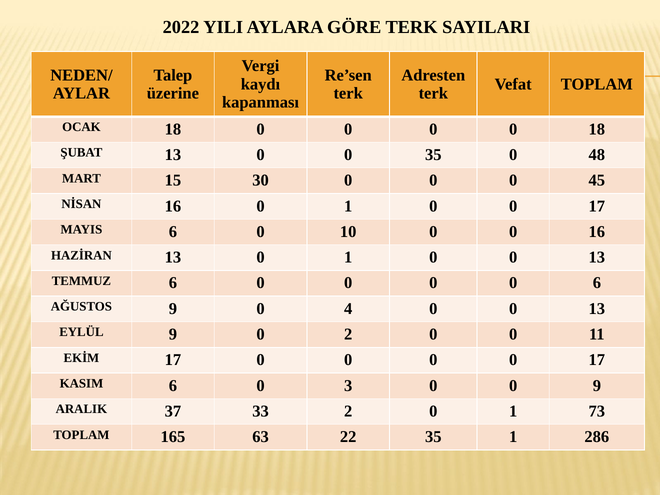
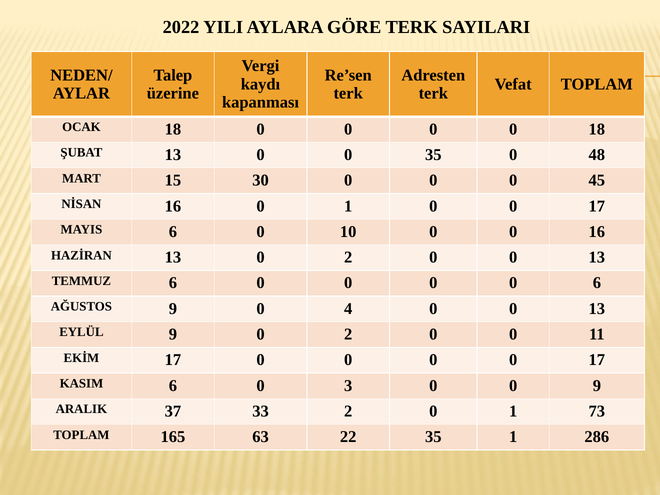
13 0 1: 1 -> 2
